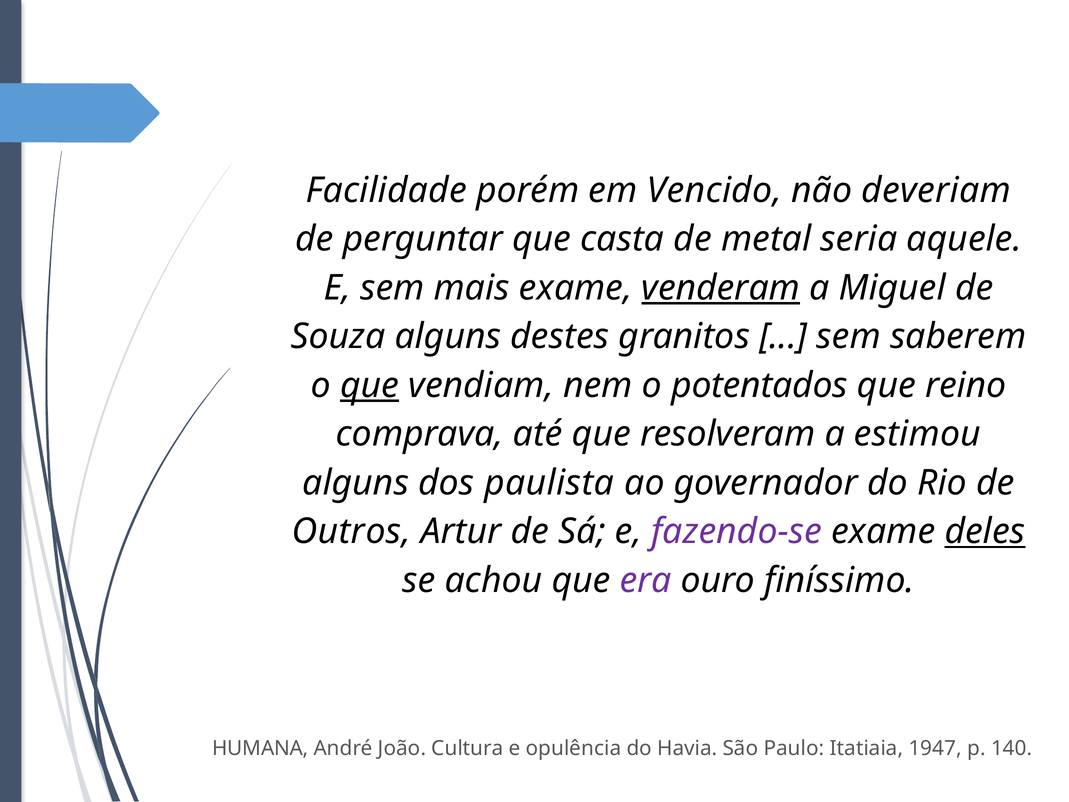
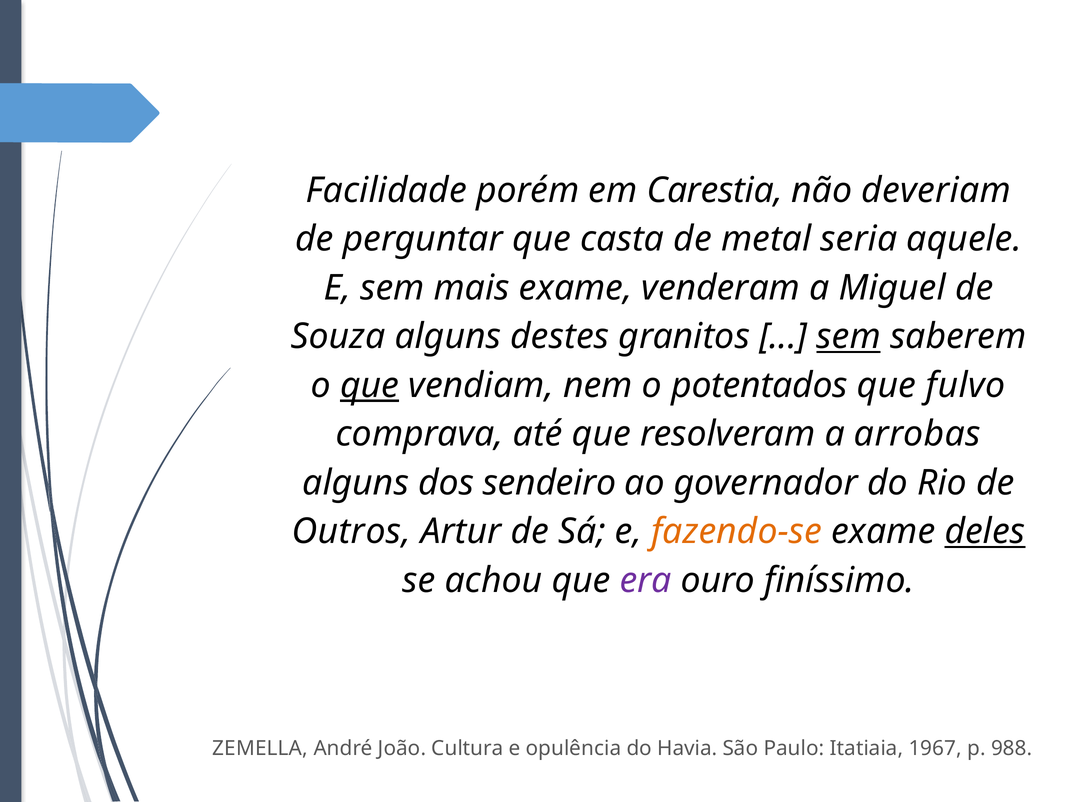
Vencido: Vencido -> Carestia
venderam underline: present -> none
sem at (848, 337) underline: none -> present
reino: reino -> fulvo
estimou: estimou -> arrobas
paulista: paulista -> sendeiro
fazendo-se colour: purple -> orange
HUMANA: HUMANA -> ZEMELLA
1947: 1947 -> 1967
140: 140 -> 988
